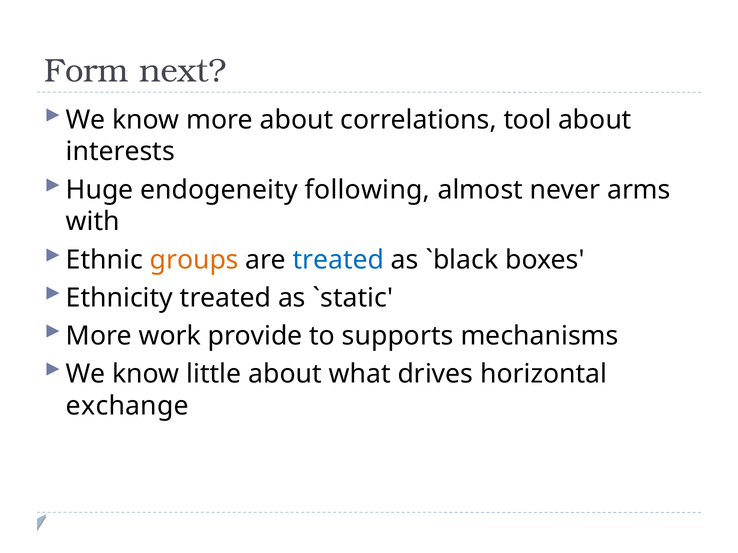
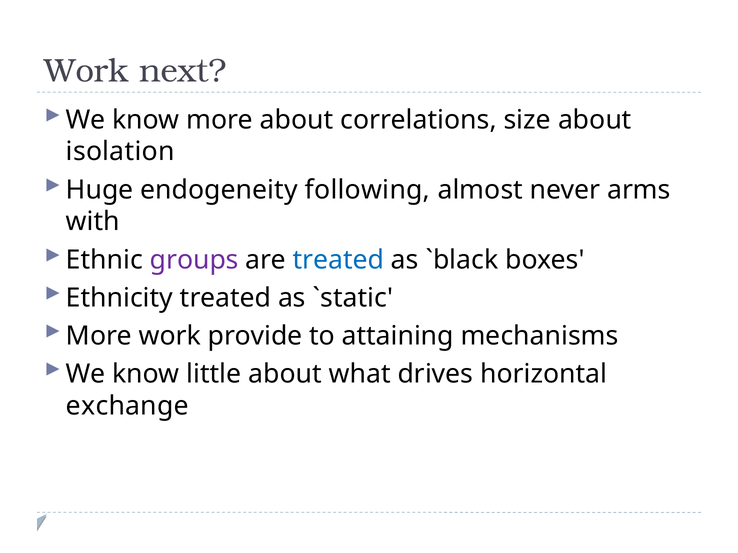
Form at (86, 71): Form -> Work
tool: tool -> size
interests: interests -> isolation
groups colour: orange -> purple
supports: supports -> attaining
